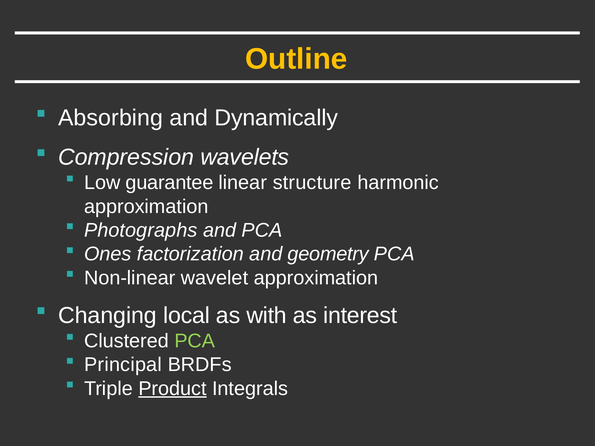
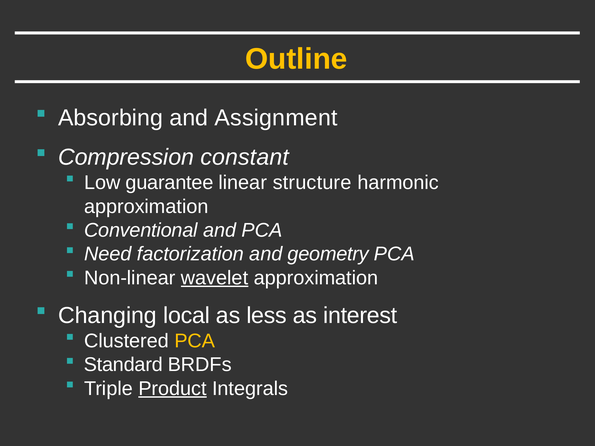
Dynamically: Dynamically -> Assignment
wavelets: wavelets -> constant
Photographs: Photographs -> Conventional
Ones: Ones -> Need
wavelet underline: none -> present
with: with -> less
PCA at (195, 341) colour: light green -> yellow
Principal: Principal -> Standard
